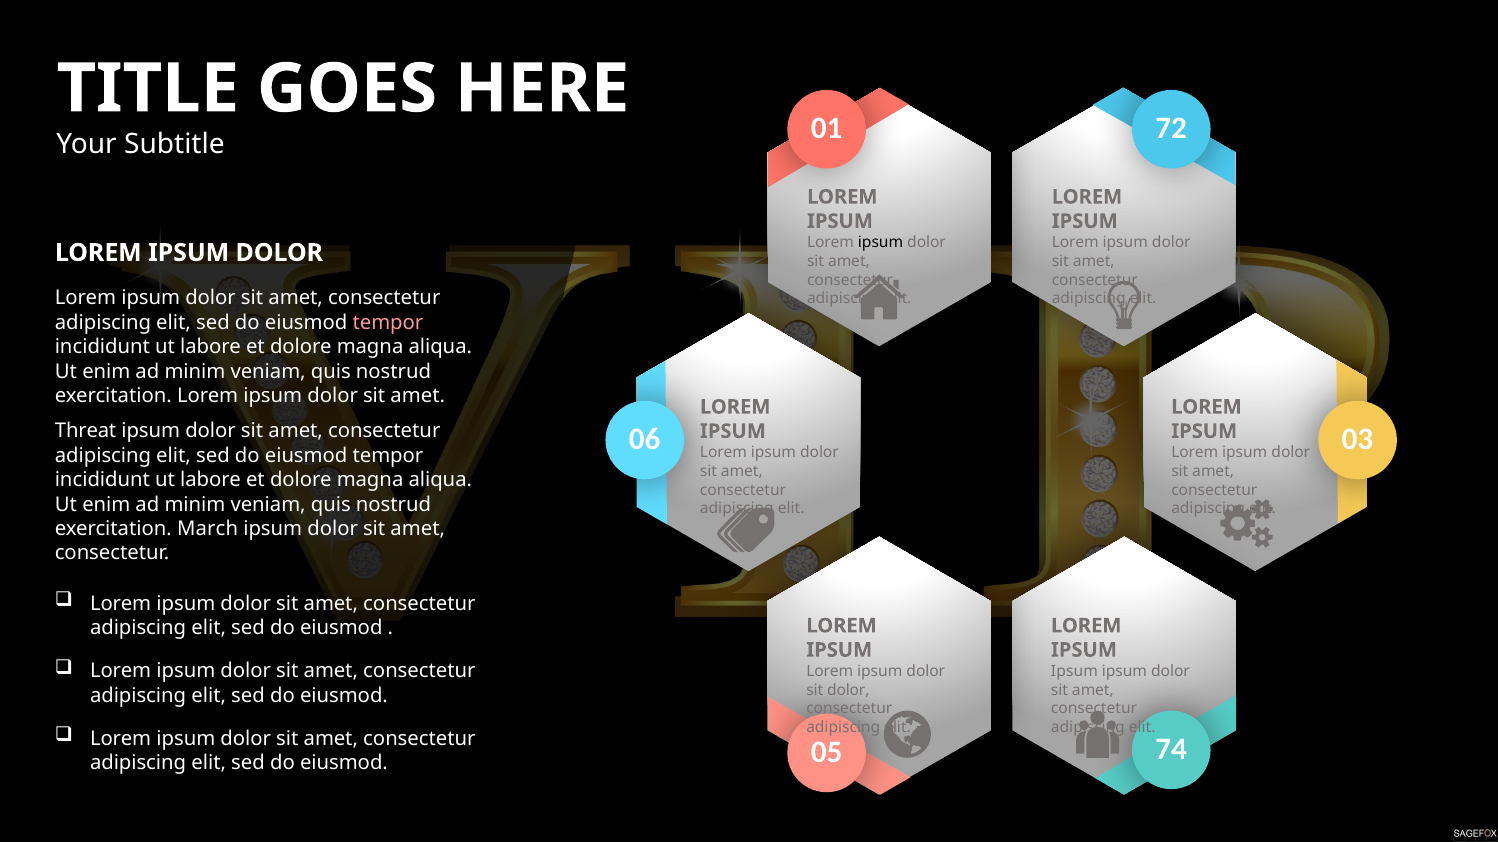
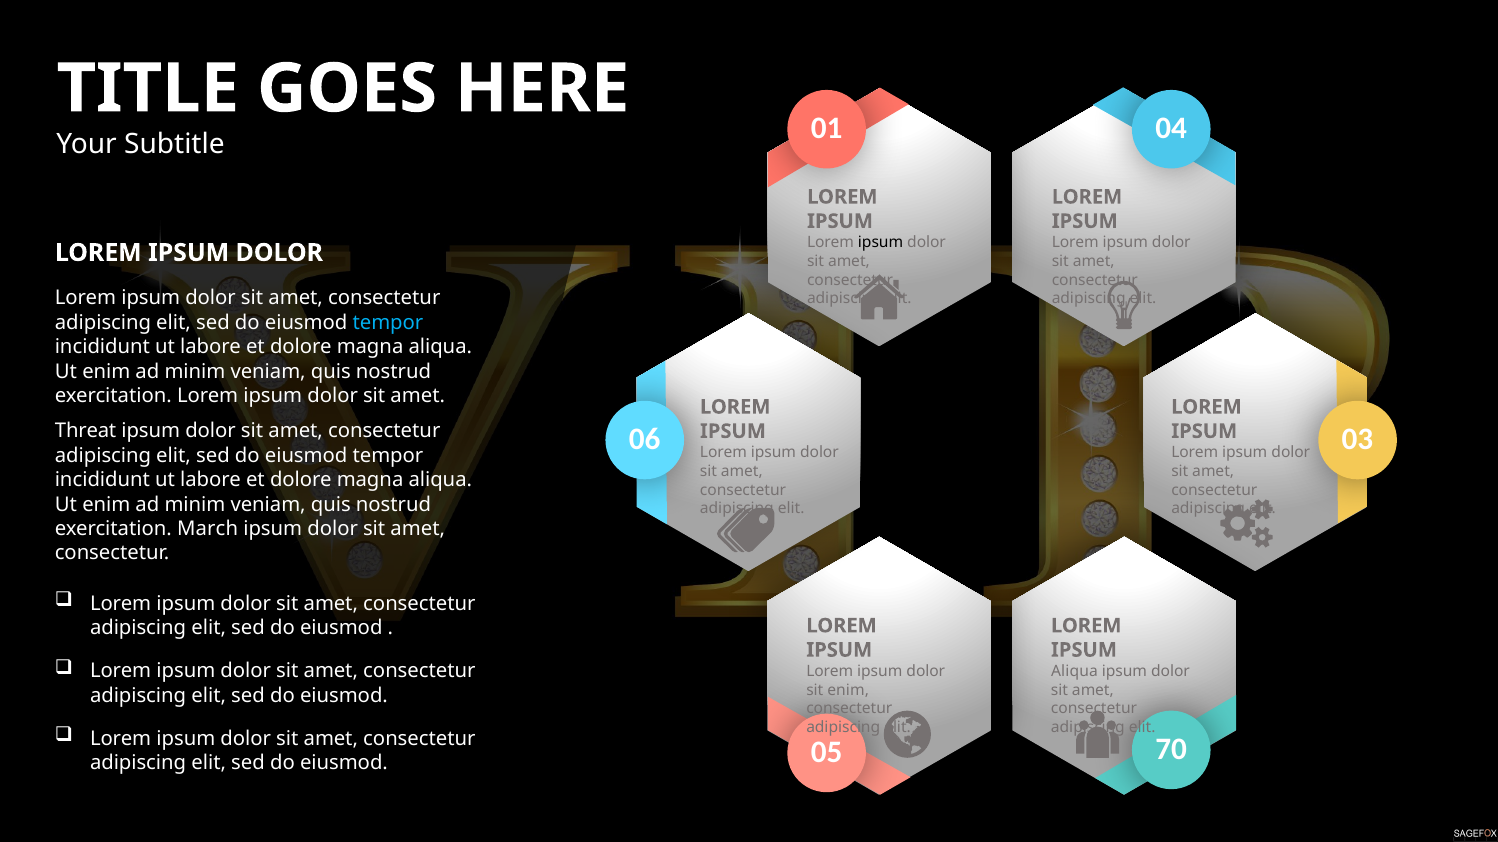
72: 72 -> 04
tempor at (388, 323) colour: pink -> light blue
Ipsum at (1074, 672): Ipsum -> Aliqua
sit dolor: dolor -> enim
74: 74 -> 70
